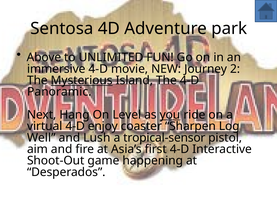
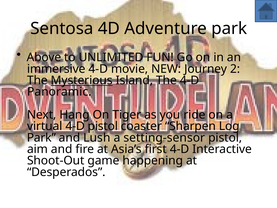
Level: Level -> Tiger
you underline: present -> none
4-D enjoy: enjoy -> pistol
Well at (41, 138): Well -> Park
tropical-sensor: tropical-sensor -> setting-sensor
